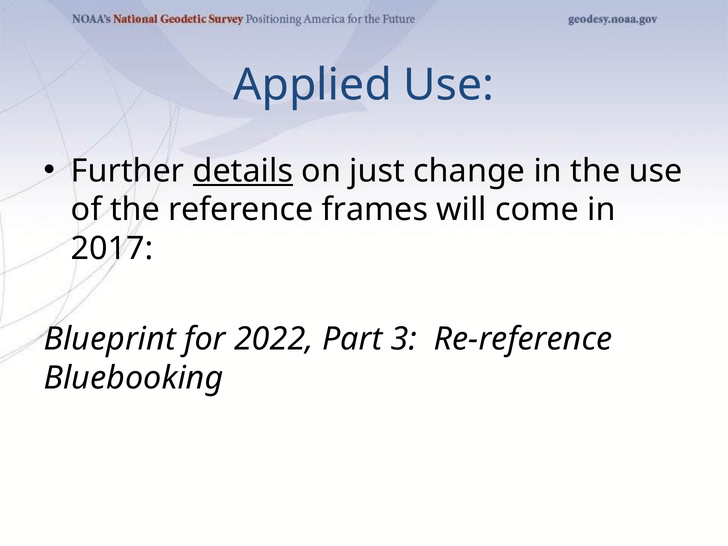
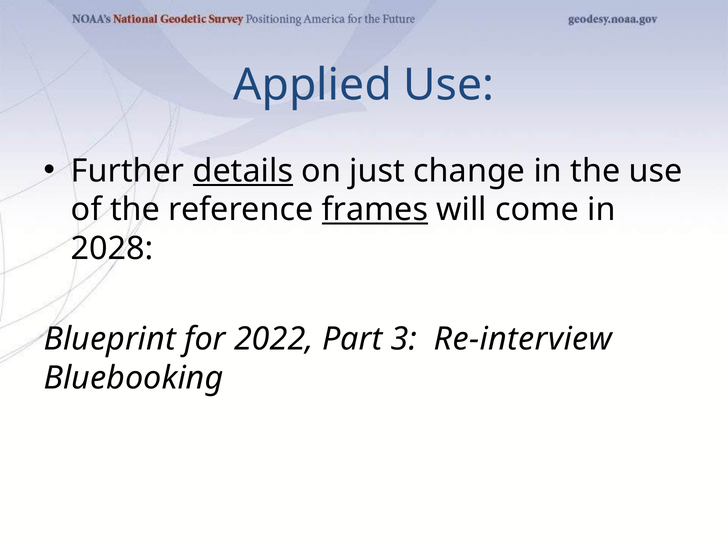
frames underline: none -> present
2017: 2017 -> 2028
Re-reference: Re-reference -> Re-interview
